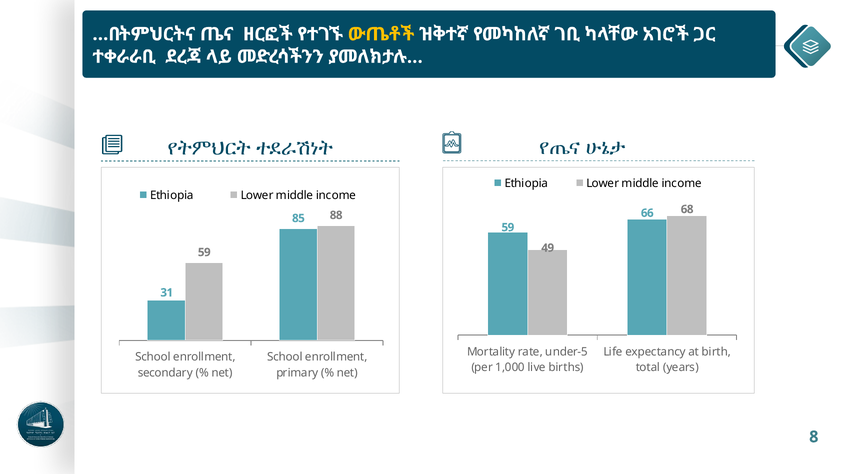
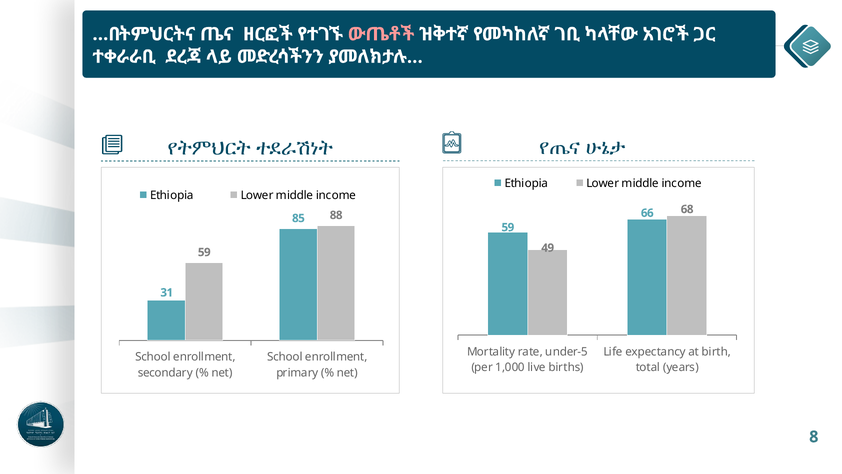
ውጤቶች colour: yellow -> pink
